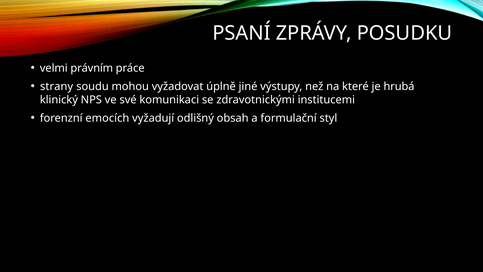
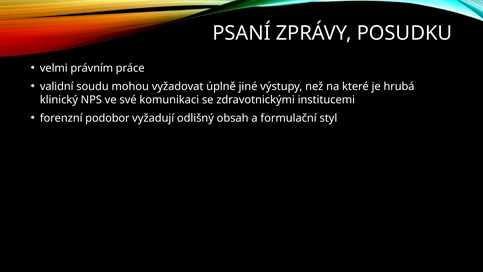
strany: strany -> validní
emocích: emocích -> podobor
